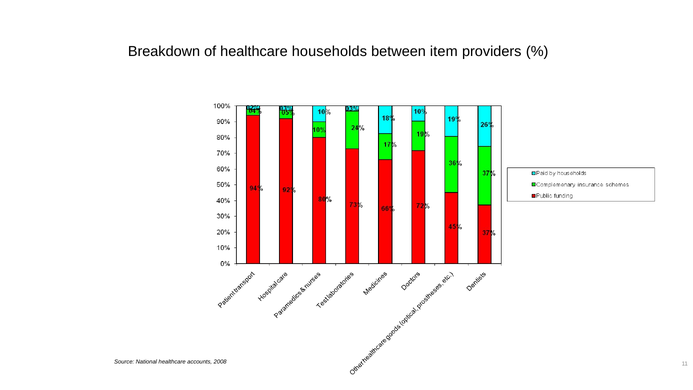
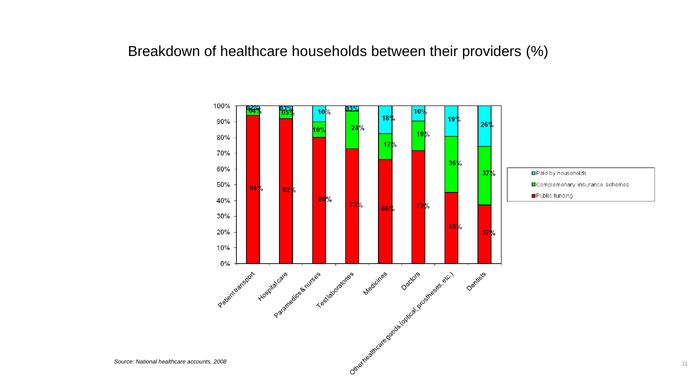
item: item -> their
